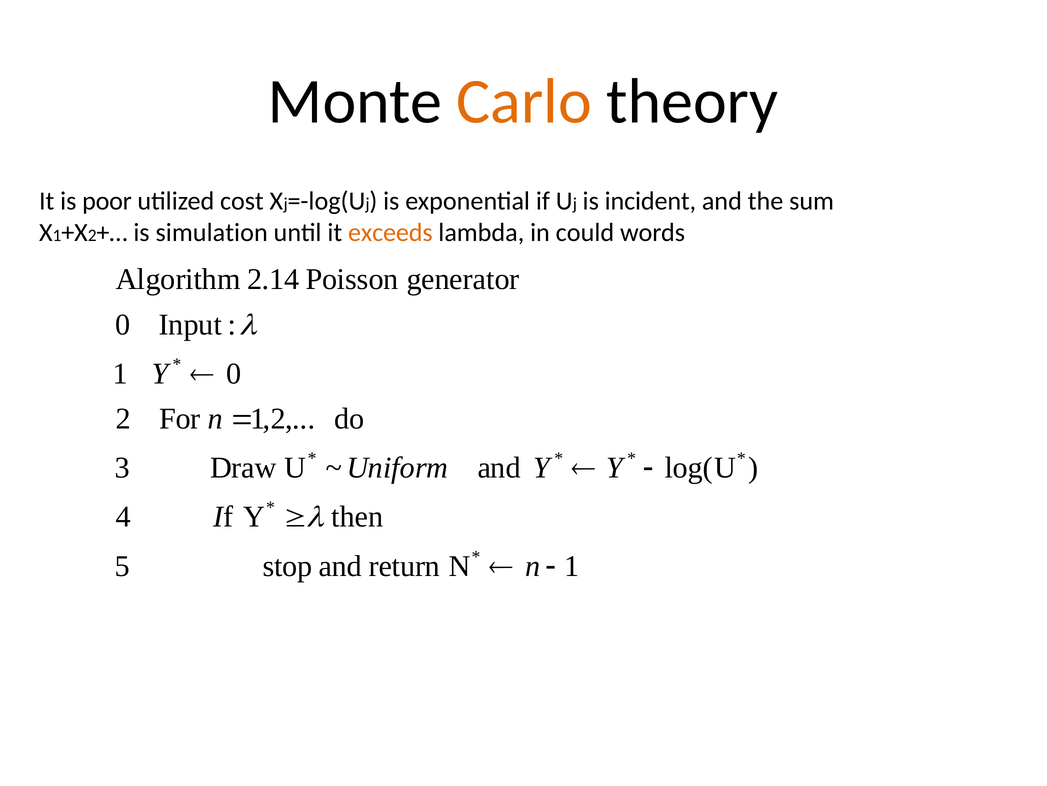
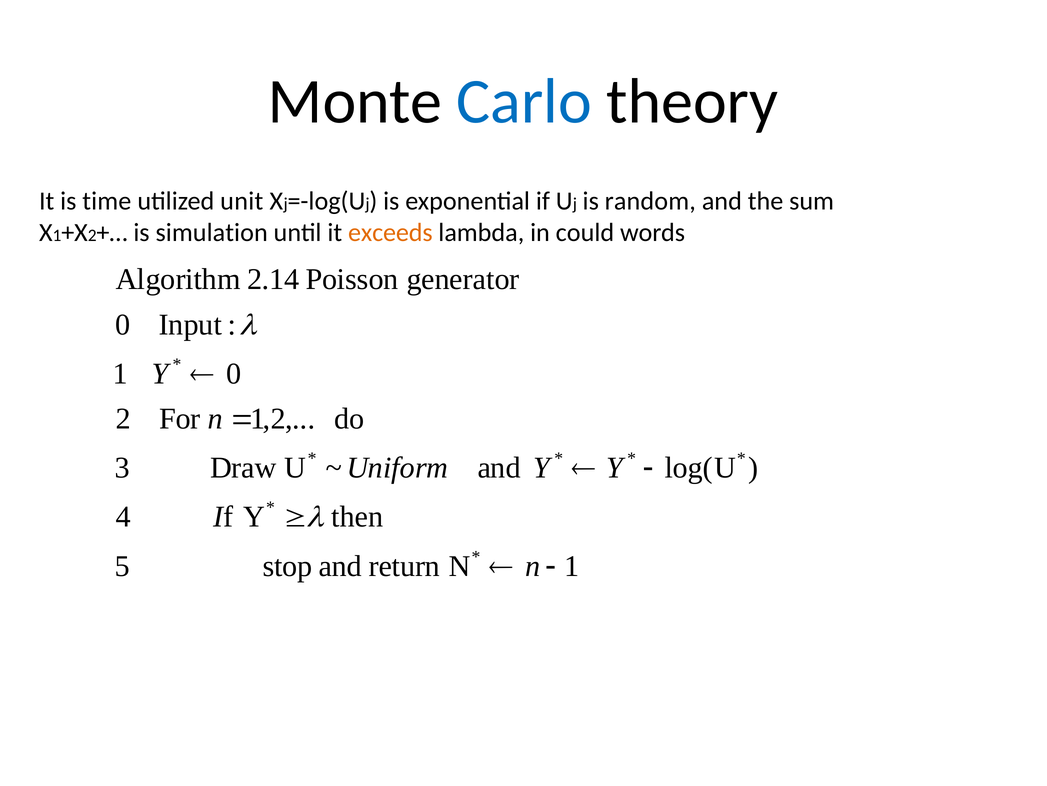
Carlo colour: orange -> blue
poor: poor -> time
cost: cost -> unit
incident: incident -> random
